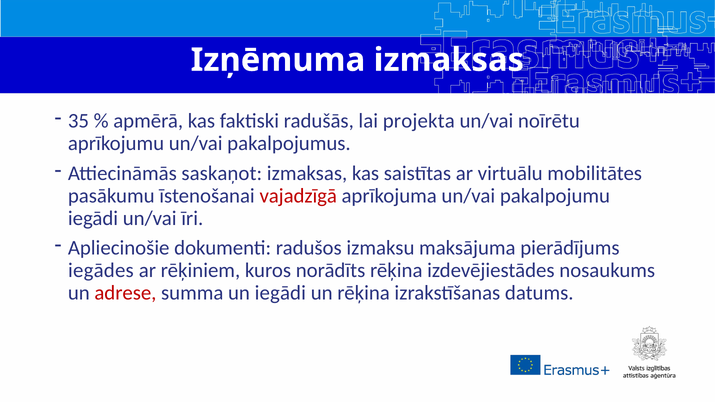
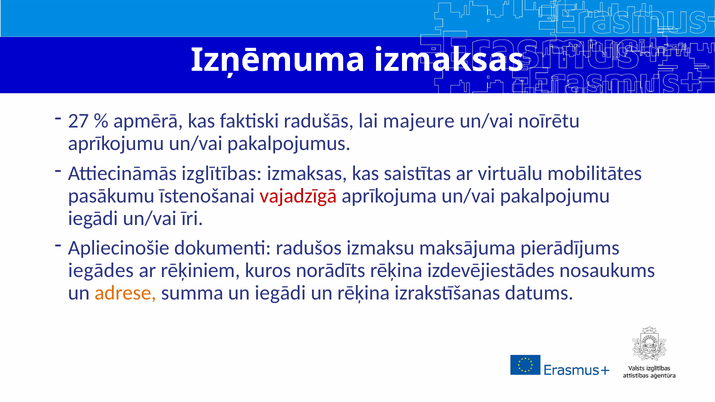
35: 35 -> 27
projekta: projekta -> majeure
saskaņot: saskaņot -> izglītības
adrese colour: red -> orange
